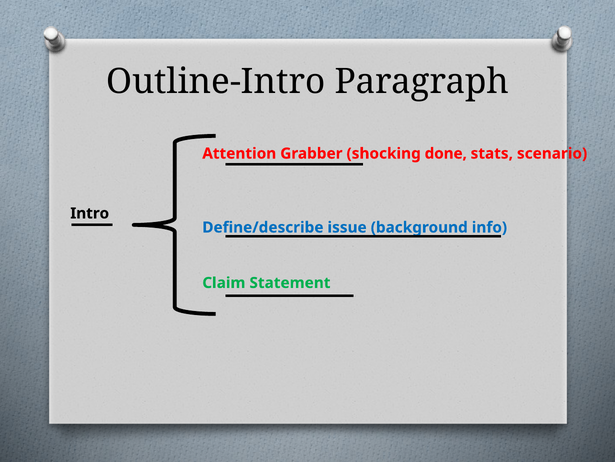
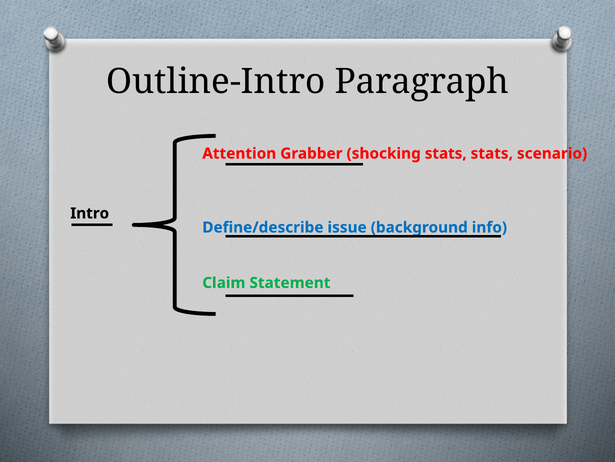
shocking done: done -> stats
